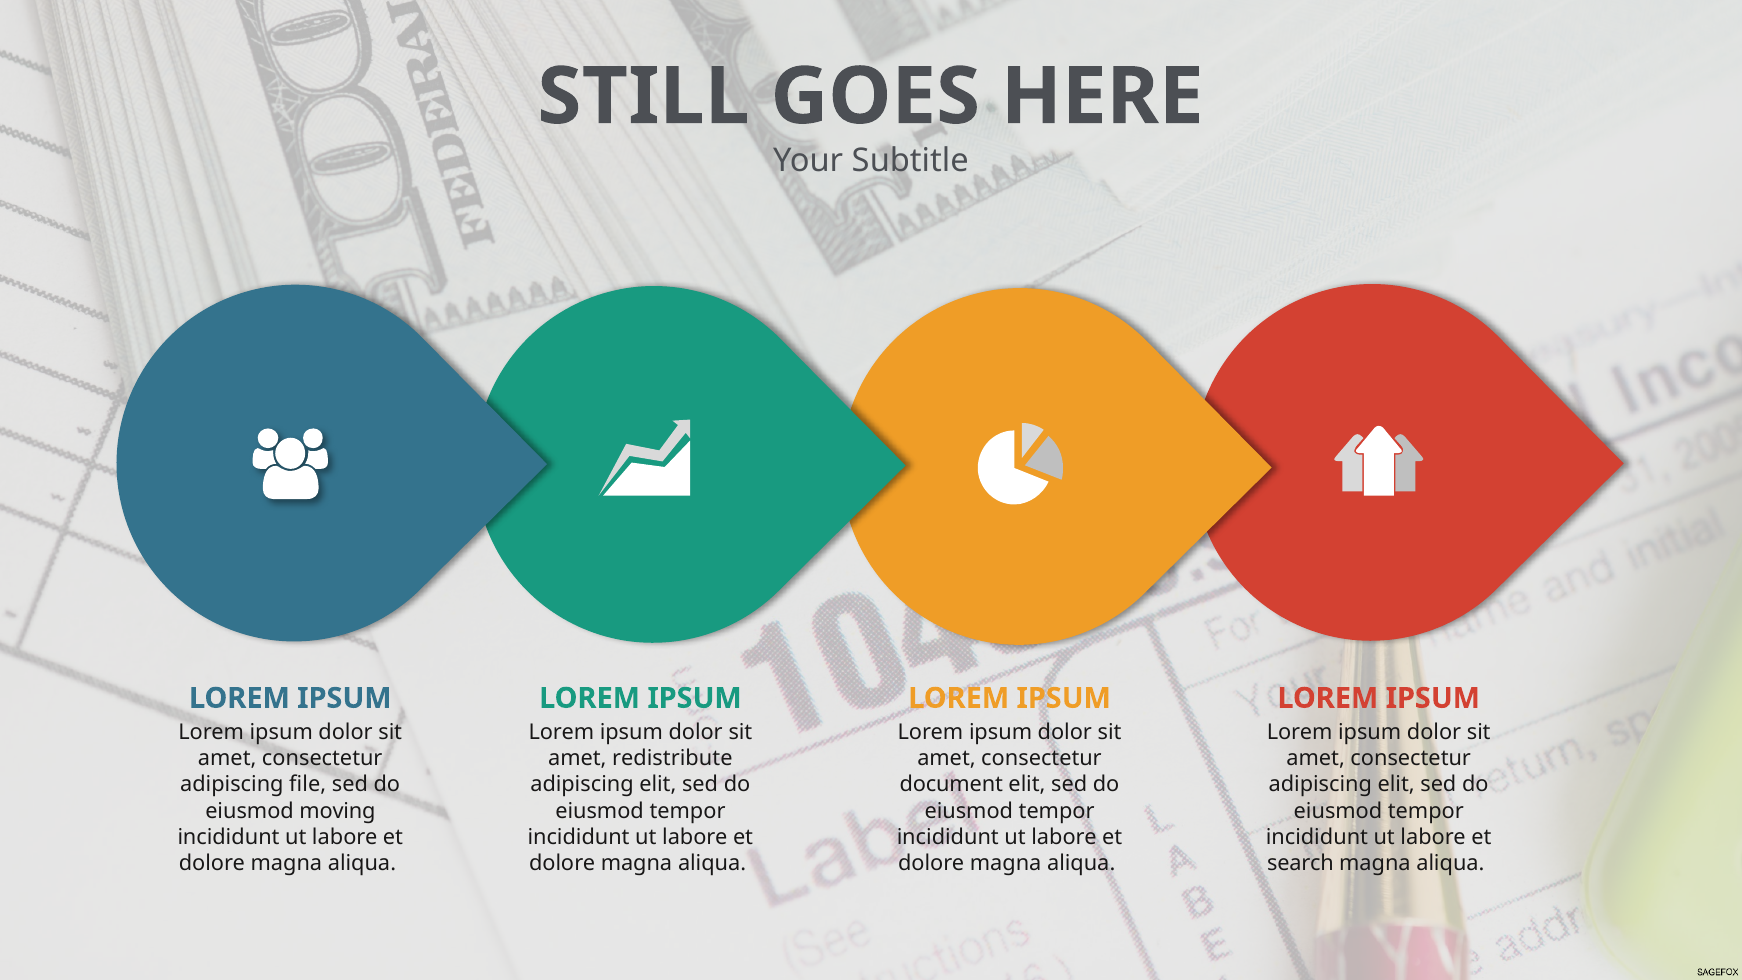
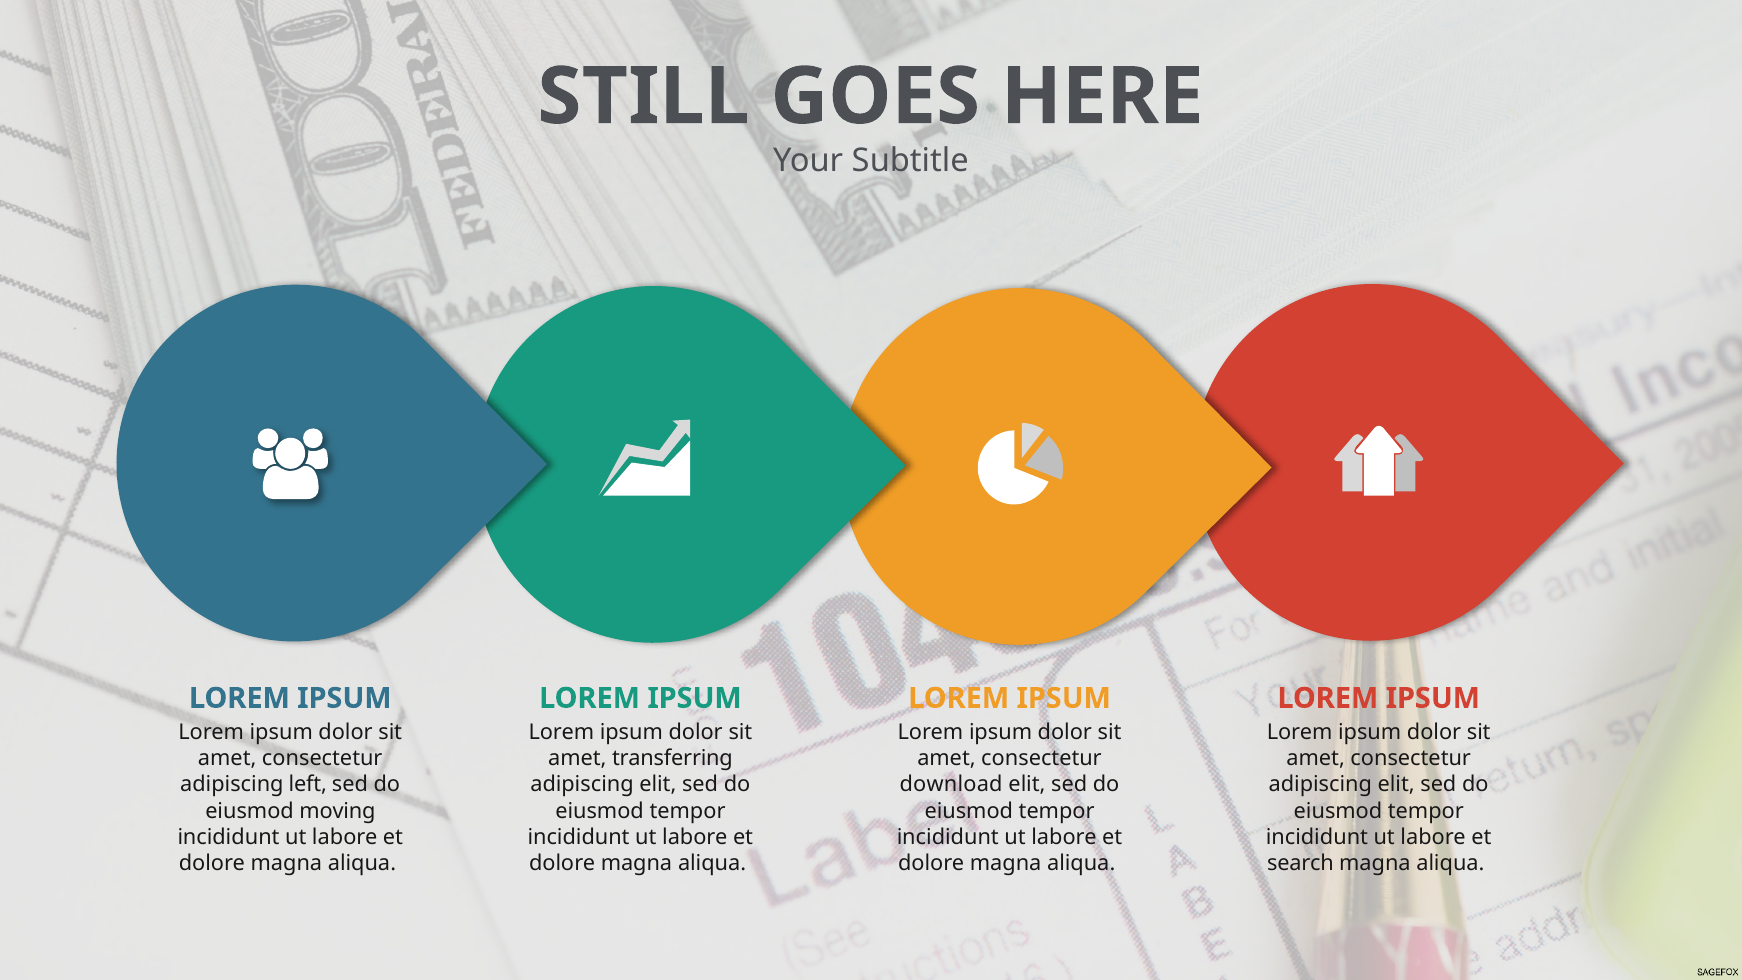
redistribute: redistribute -> transferring
file: file -> left
document: document -> download
